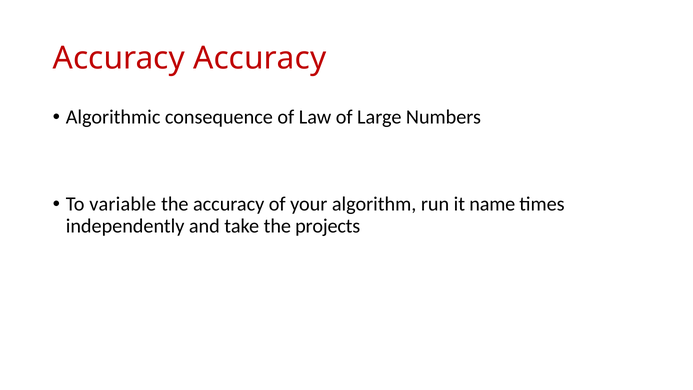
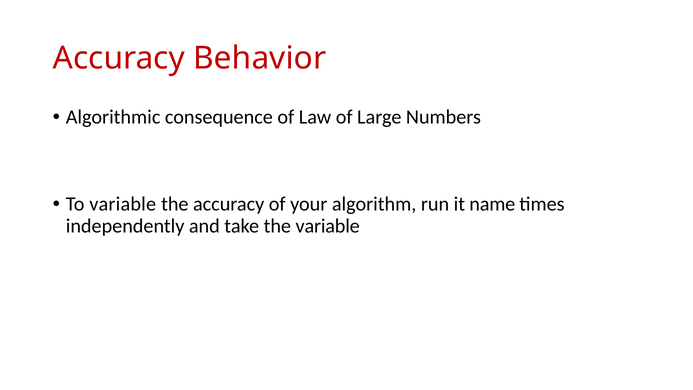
Accuracy Accuracy: Accuracy -> Behavior
the projects: projects -> variable
